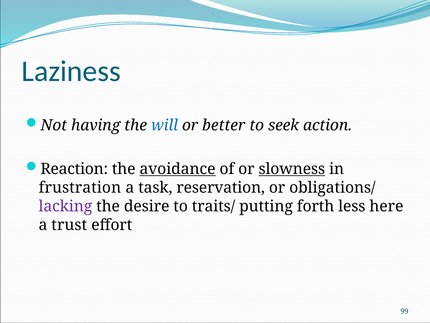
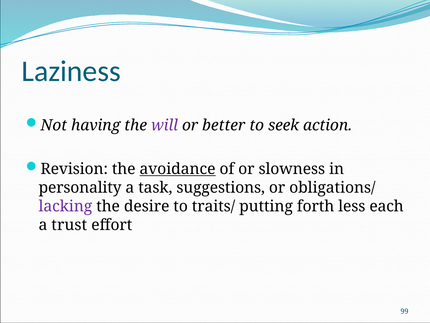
will colour: blue -> purple
Reaction: Reaction -> Revision
slowness underline: present -> none
frustration: frustration -> personality
reservation: reservation -> suggestions
here: here -> each
